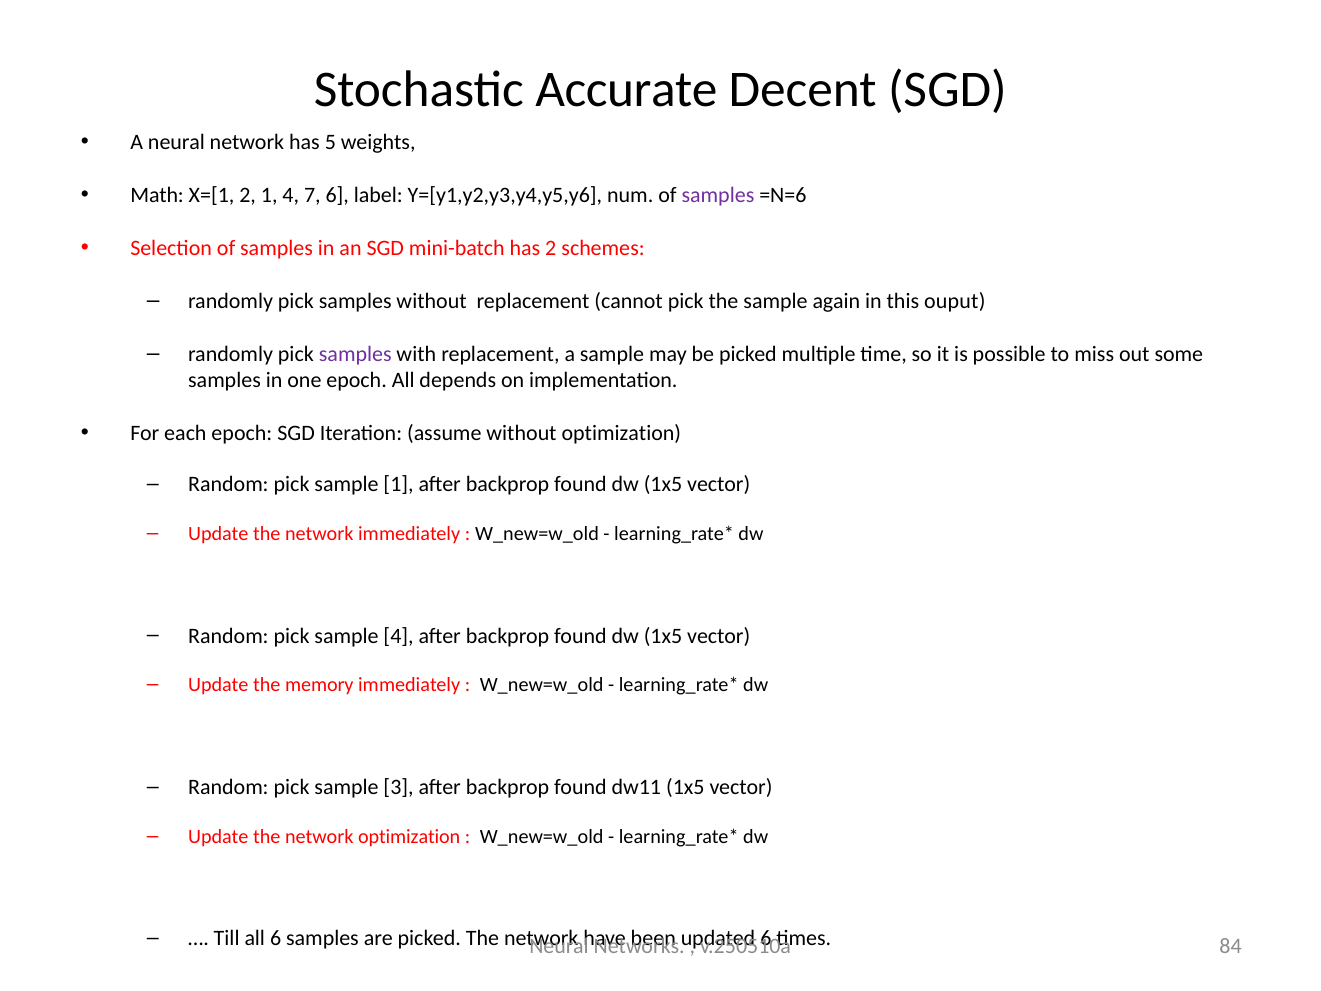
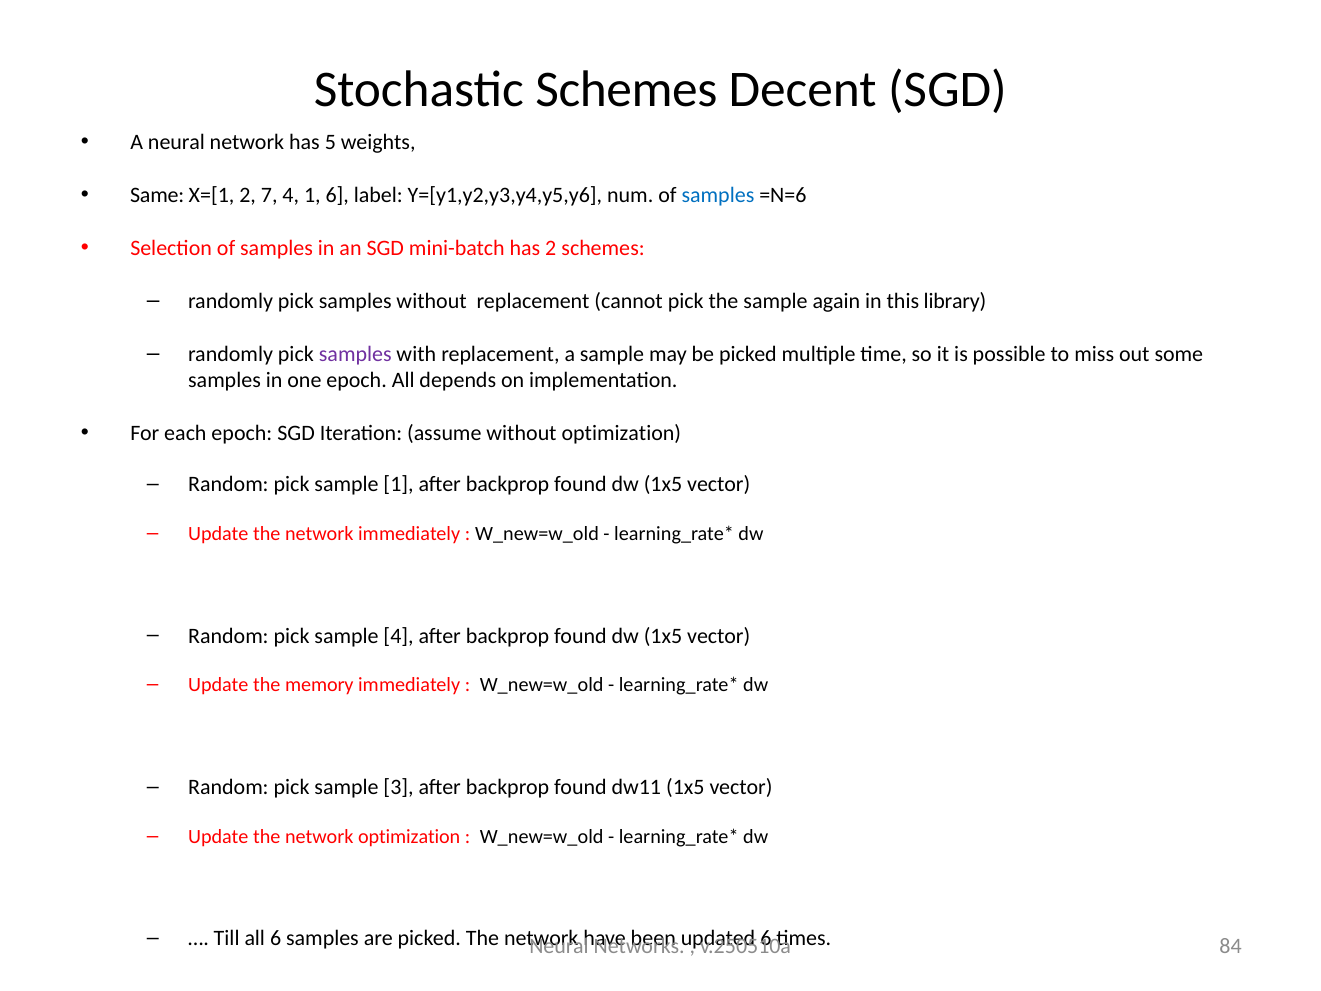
Stochastic Accurate: Accurate -> Schemes
Math: Math -> Same
2 1: 1 -> 7
4 7: 7 -> 1
samples at (718, 195) colour: purple -> blue
ouput: ouput -> library
